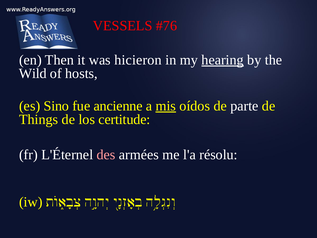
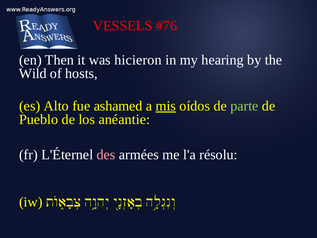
hearing underline: present -> none
Sino: Sino -> Alto
ancienne: ancienne -> ashamed
parte colour: white -> light green
Things: Things -> Pueblo
certitude: certitude -> anéantie
